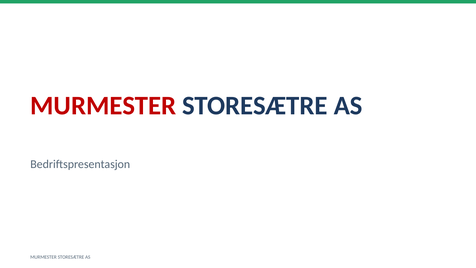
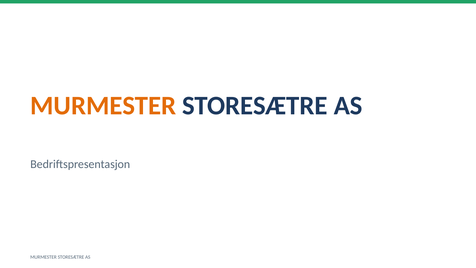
MURMESTER at (103, 106) colour: red -> orange
